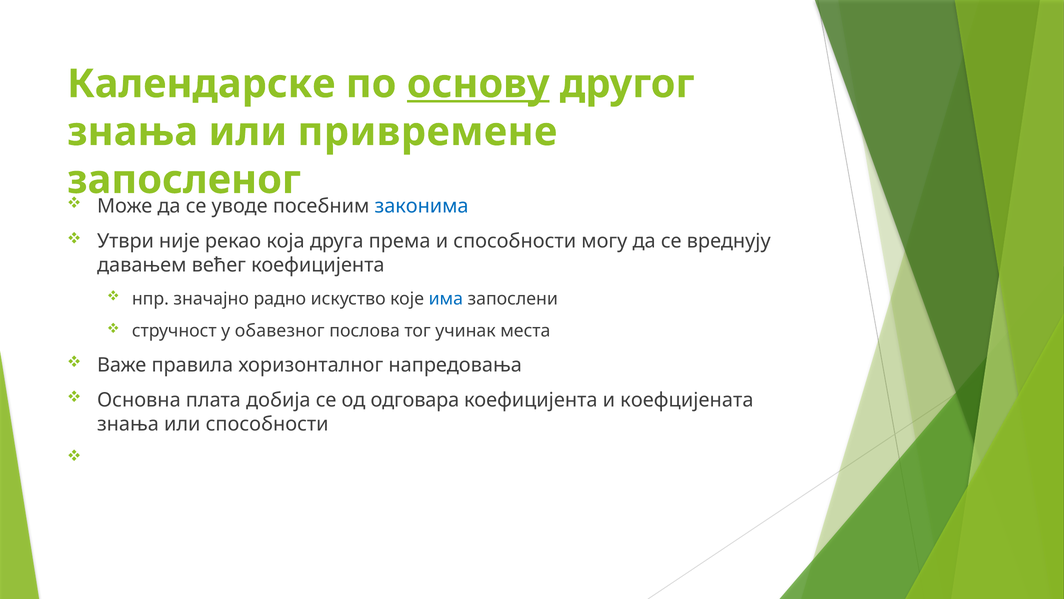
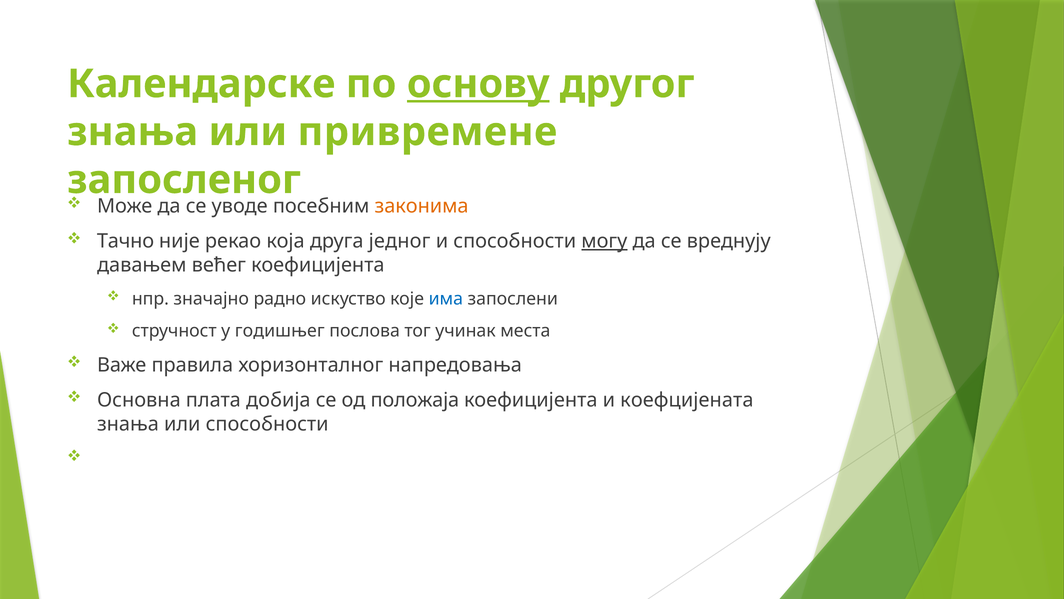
законима colour: blue -> orange
Утври: Утври -> Тачно
према: према -> једног
могу underline: none -> present
обавезног: обавезног -> годишњег
одговара: одговара -> положаја
